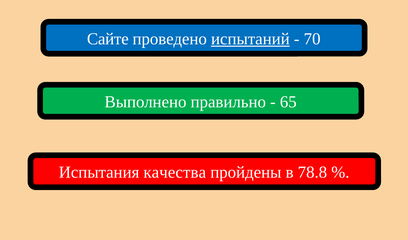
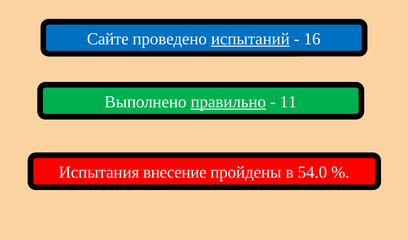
70: 70 -> 16
правильно underline: none -> present
65: 65 -> 11
качества: качества -> внесение
78.8: 78.8 -> 54.0
